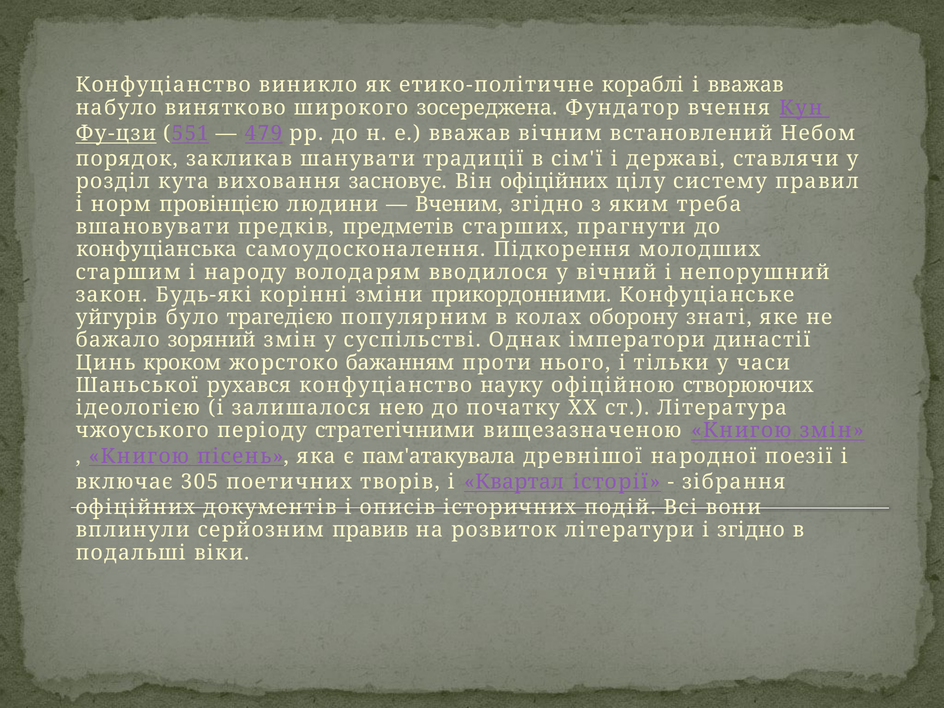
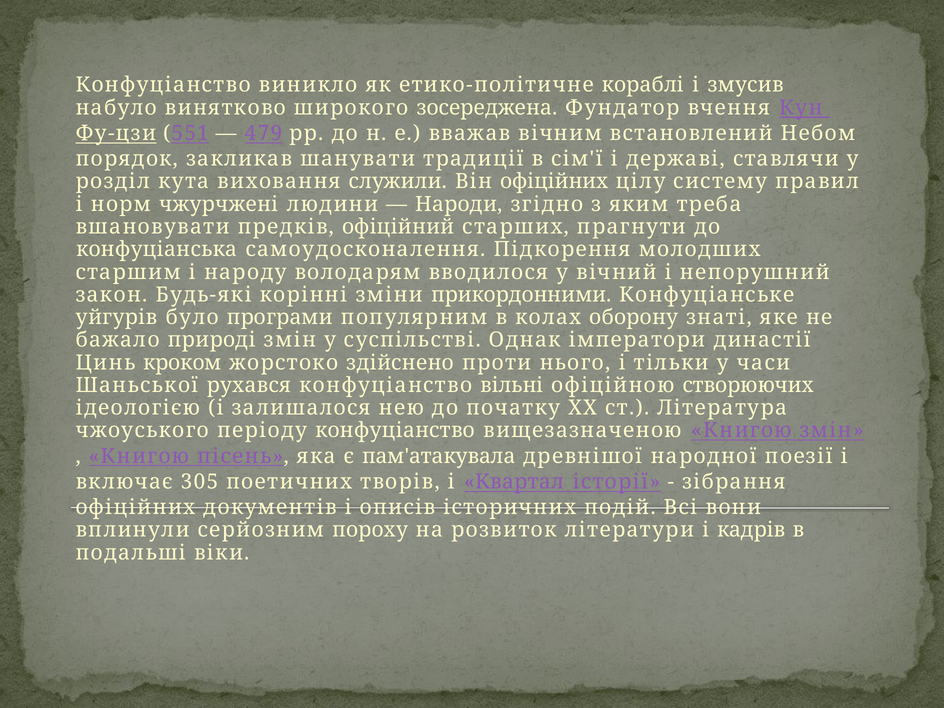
і вважав: вважав -> змусив
засновує: засновує -> служили
провінцією: провінцією -> чжурчжені
Вченим: Вченим -> Народи
предметів: предметів -> офіційний
трагедією: трагедією -> програми
зоряний: зоряний -> природі
бажанням: бажанням -> здійснено
науку: науку -> вільні
періоду стратегічними: стратегічними -> конфуціанство
правив: правив -> пороху
і згідно: згідно -> кадрів
